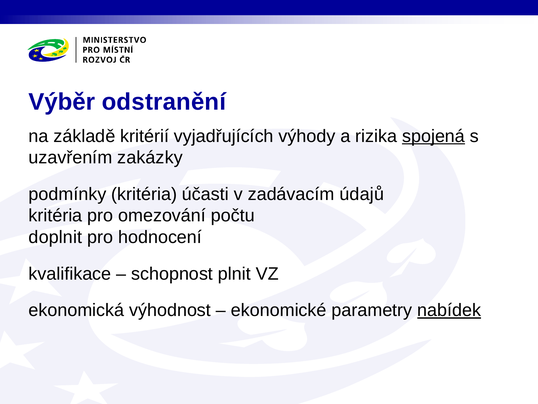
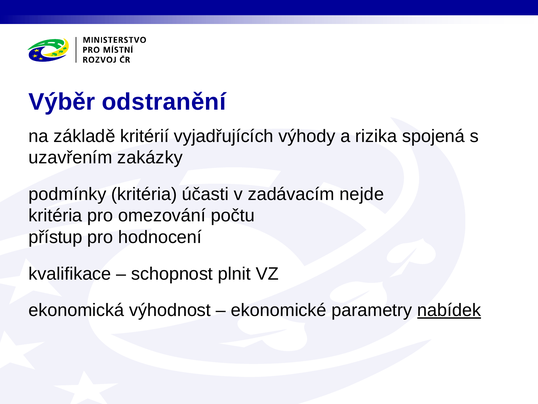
spojená underline: present -> none
údajů: údajů -> nejde
doplnit: doplnit -> přístup
